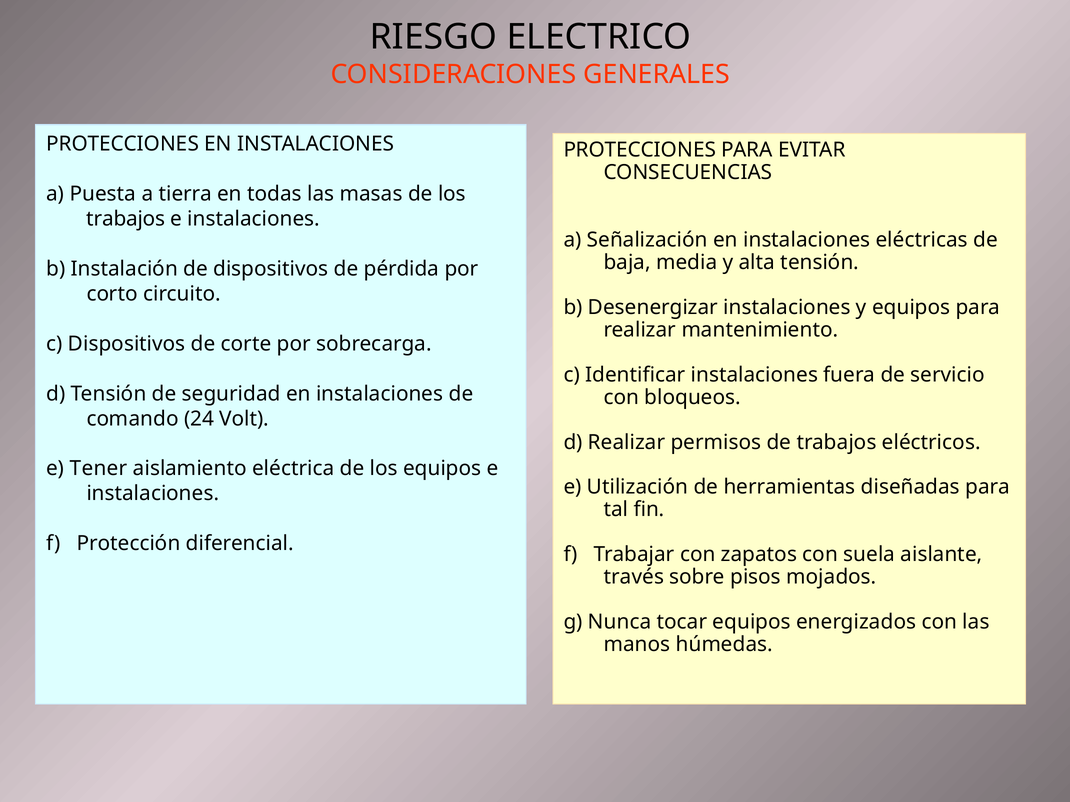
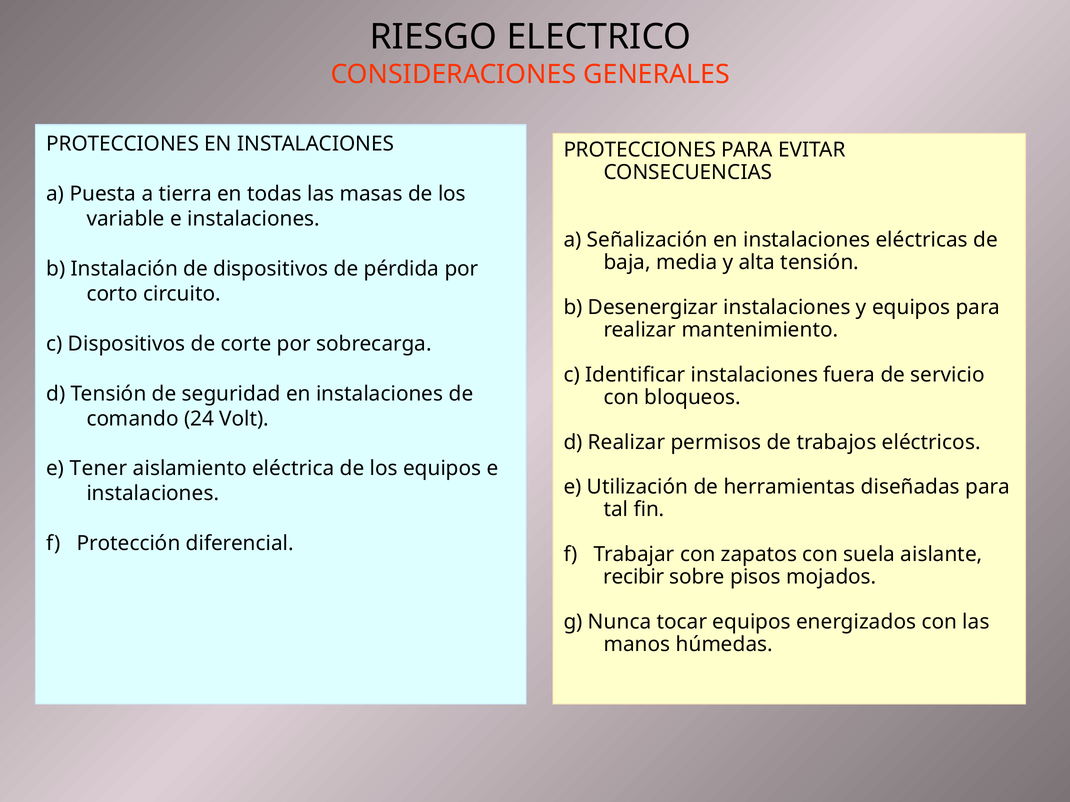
trabajos at (126, 219): trabajos -> variable
través: través -> recibir
